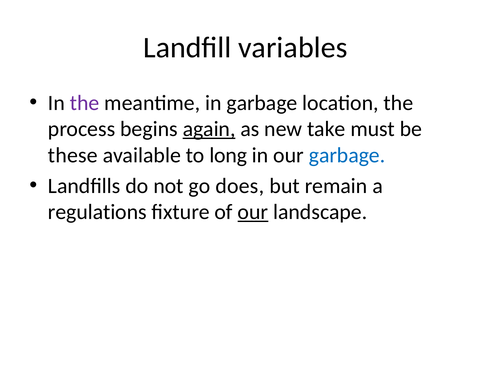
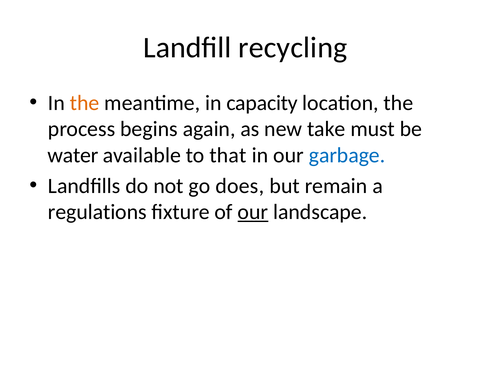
variables: variables -> recycling
the at (85, 103) colour: purple -> orange
in garbage: garbage -> capacity
again underline: present -> none
these: these -> water
long: long -> that
